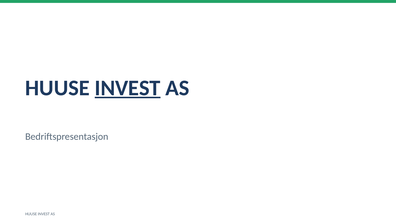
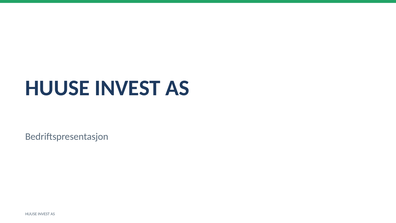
INVEST at (128, 88) underline: present -> none
